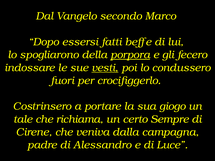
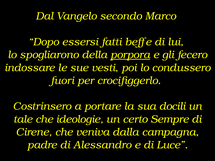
vesti underline: present -> none
giogo: giogo -> docili
richiama: richiama -> ideologie
